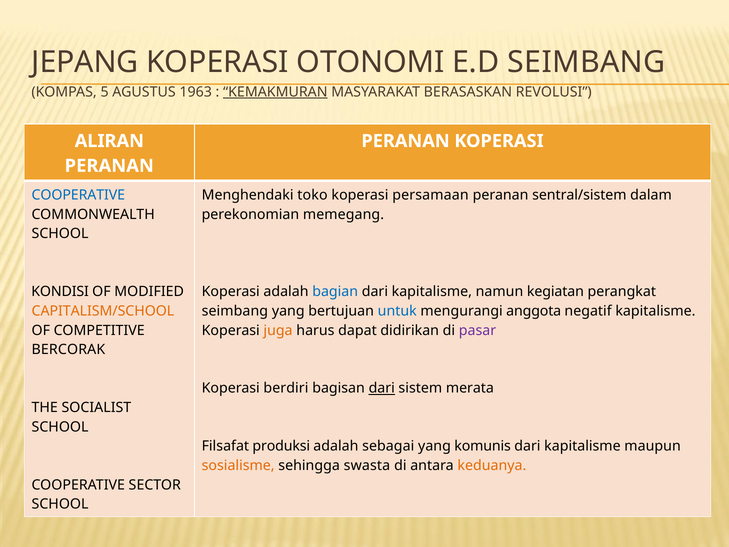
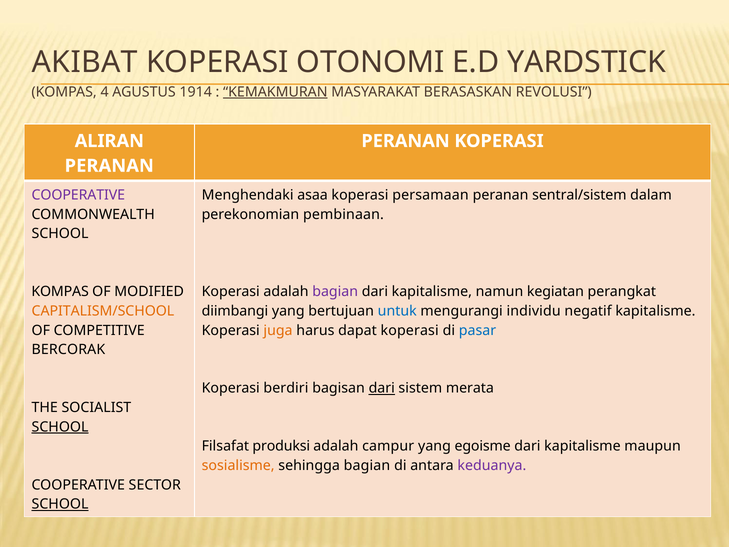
JEPANG: JEPANG -> AKIBAT
E.D SEIMBANG: SEIMBANG -> YARDSTICK
5: 5 -> 4
1963: 1963 -> 1914
COOPERATIVE at (78, 195) colour: blue -> purple
toko: toko -> asaa
memegang: memegang -> pembinaan
KONDISI at (60, 292): KONDISI -> KOMPAS
bagian at (335, 292) colour: blue -> purple
seimbang at (235, 311): seimbang -> diimbangi
anggota: anggota -> individu
dapat didirikan: didirikan -> koperasi
pasar colour: purple -> blue
SCHOOL at (60, 427) underline: none -> present
sebagai: sebagai -> campur
komunis: komunis -> egoisme
sehingga swasta: swasta -> bagian
keduanya colour: orange -> purple
SCHOOL at (60, 504) underline: none -> present
